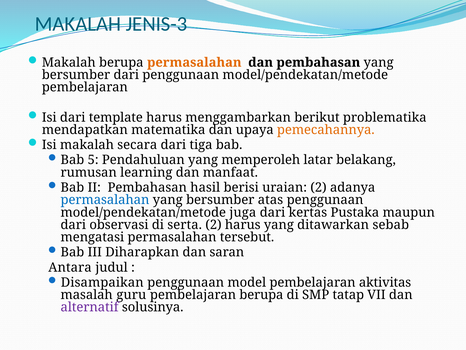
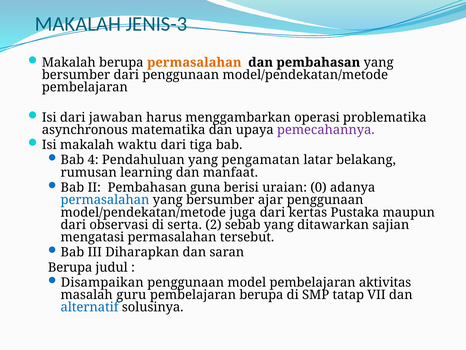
template: template -> jawaban
berikut: berikut -> operasi
mendapatkan: mendapatkan -> asynchronous
pemecahannya colour: orange -> purple
secara: secara -> waktu
5: 5 -> 4
memperoleh: memperoleh -> pengamatan
hasil: hasil -> guna
uraian 2: 2 -> 0
atas: atas -> ajar
2 harus: harus -> sebab
sebab: sebab -> sajian
Antara at (70, 267): Antara -> Berupa
alternatif colour: purple -> blue
